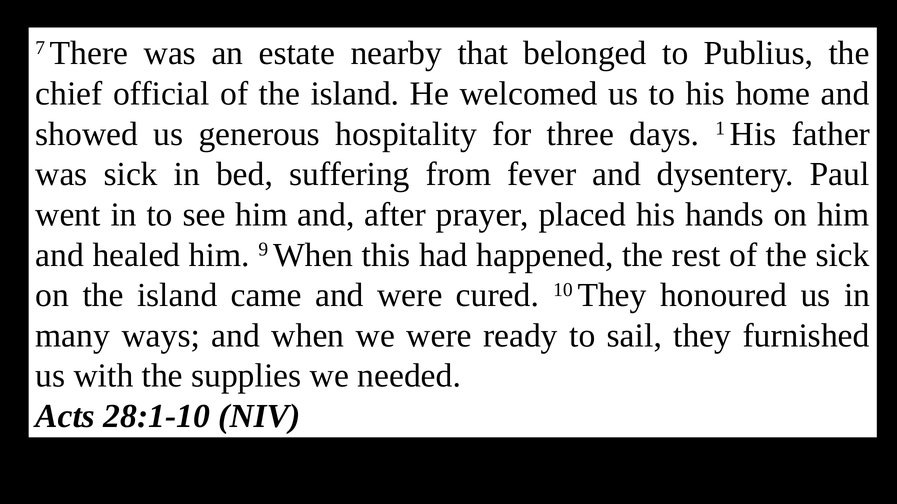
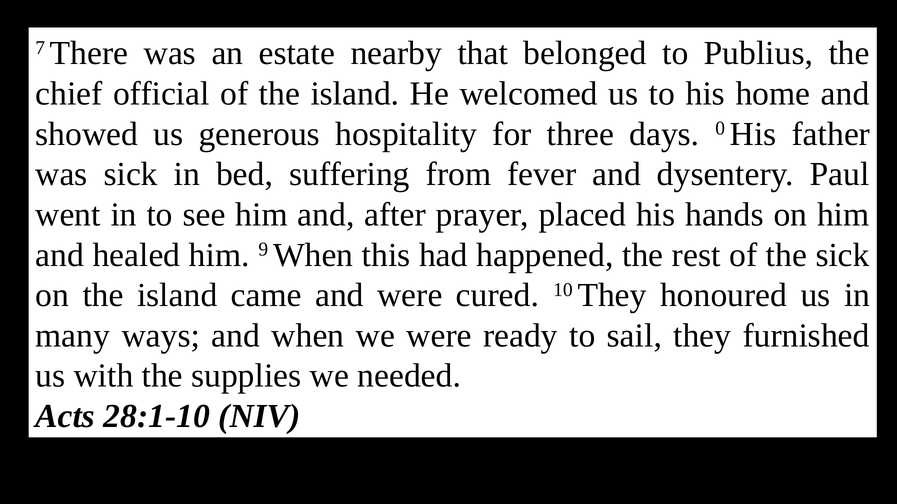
1: 1 -> 0
